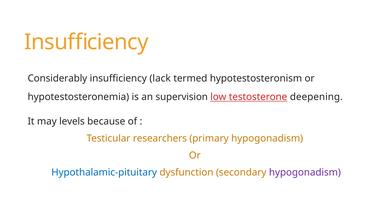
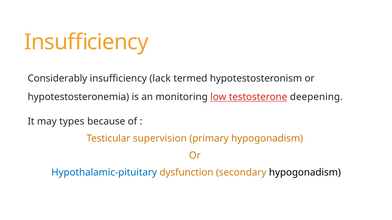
supervision: supervision -> monitoring
levels: levels -> types
researchers: researchers -> supervision
hypogonadism at (305, 173) colour: purple -> black
